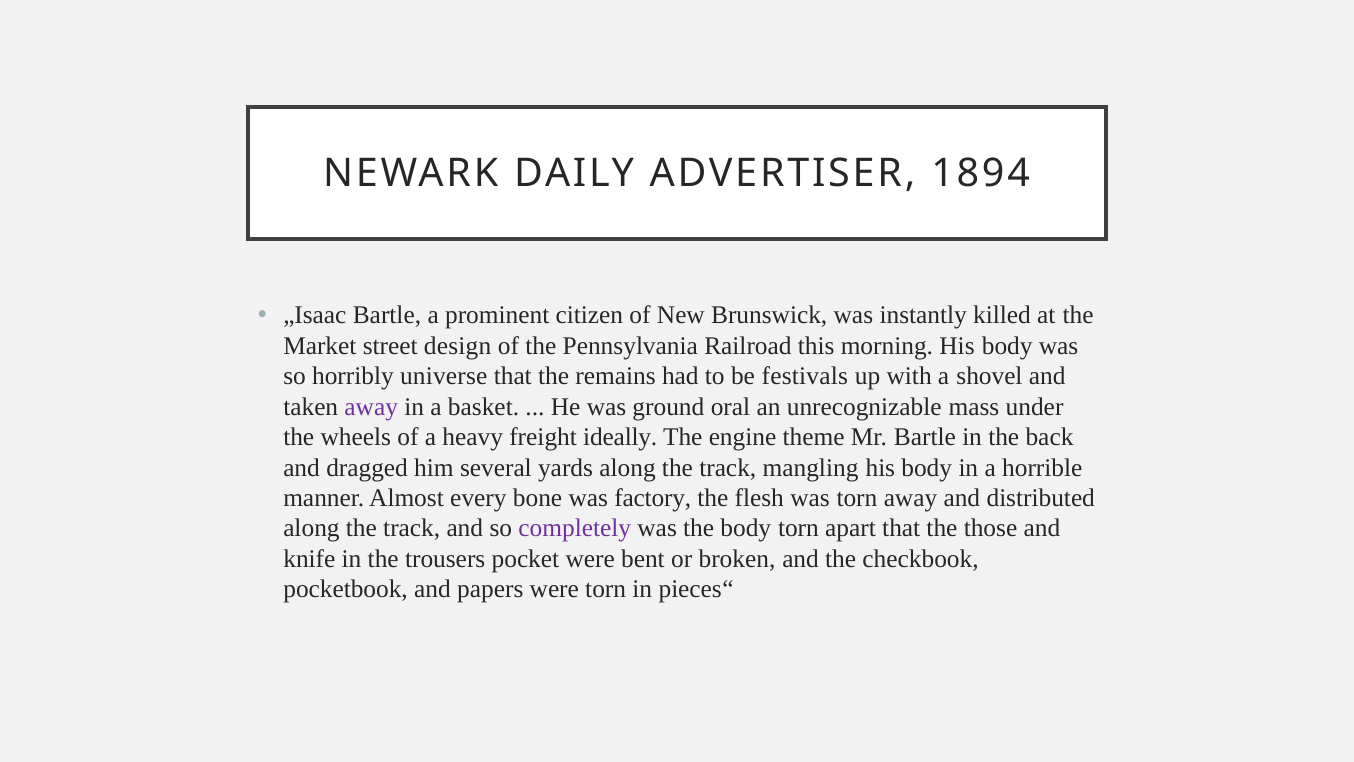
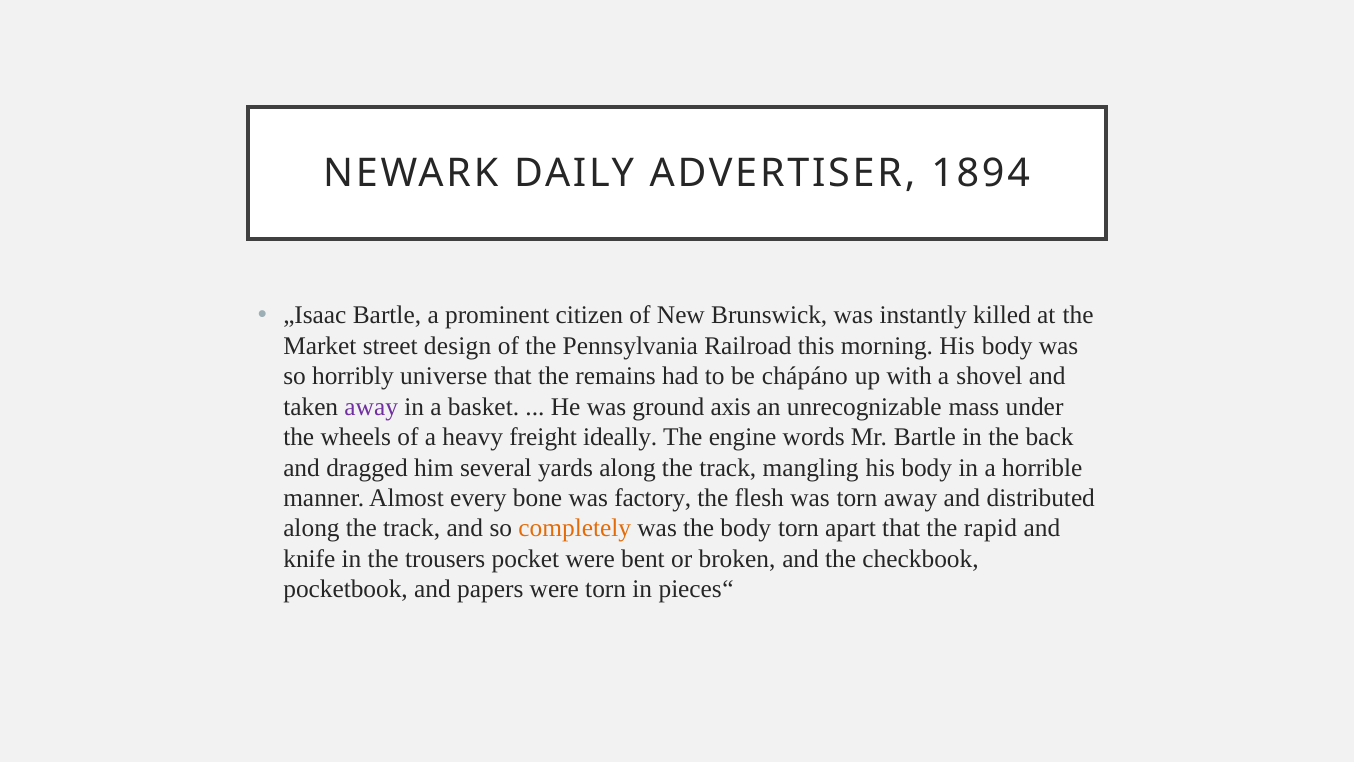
festivals: festivals -> chápáno
oral: oral -> axis
theme: theme -> words
completely colour: purple -> orange
those: those -> rapid
